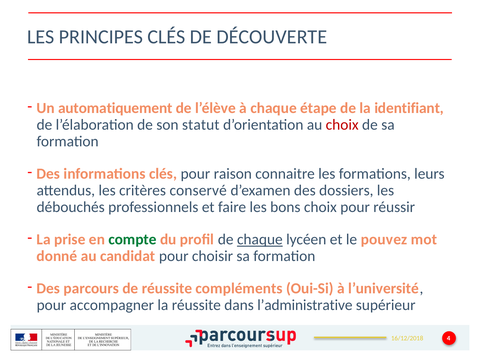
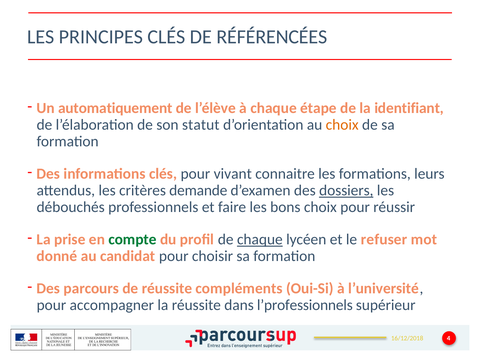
DÉCOUVERTE: DÉCOUVERTE -> RÉFÉRENCÉES
choix at (342, 125) colour: red -> orange
raison: raison -> vivant
conservé: conservé -> demande
dossiers underline: none -> present
pouvez: pouvez -> refuser
l’administrative: l’administrative -> l’professionnels
